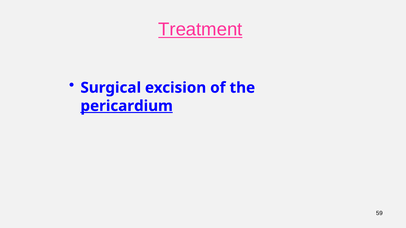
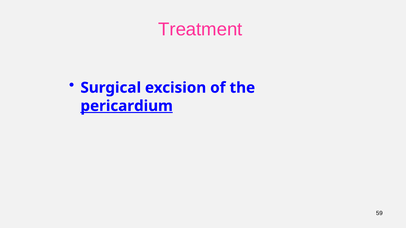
Treatment underline: present -> none
